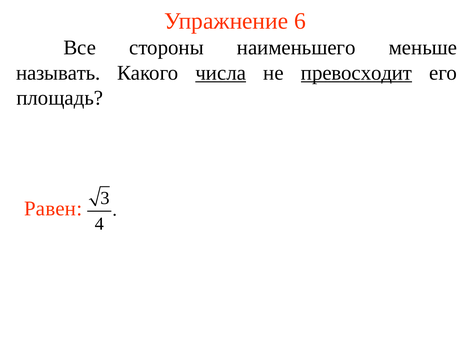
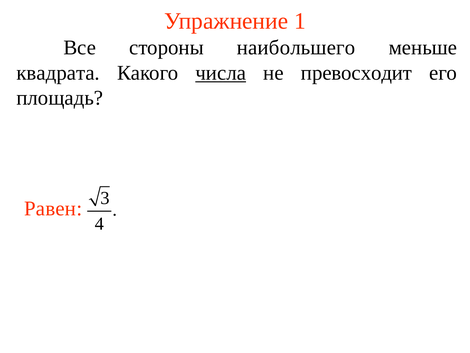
6: 6 -> 1
наименьшего: наименьшего -> наибольшего
называть: называть -> квадрата
превосходит underline: present -> none
